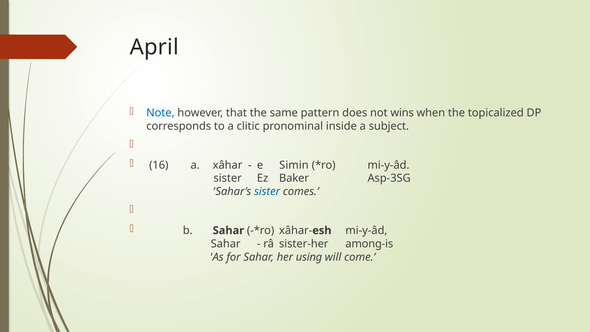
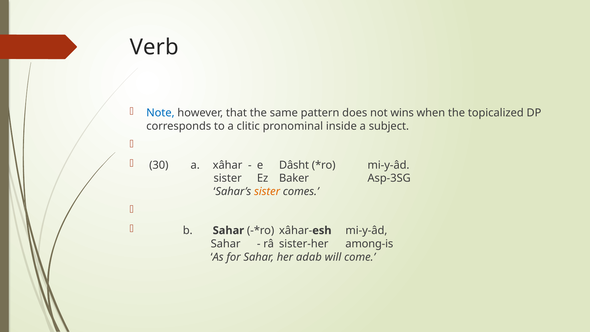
April: April -> Verb
16: 16 -> 30
Simin: Simin -> Dâsht
sister at (267, 192) colour: blue -> orange
using: using -> adab
